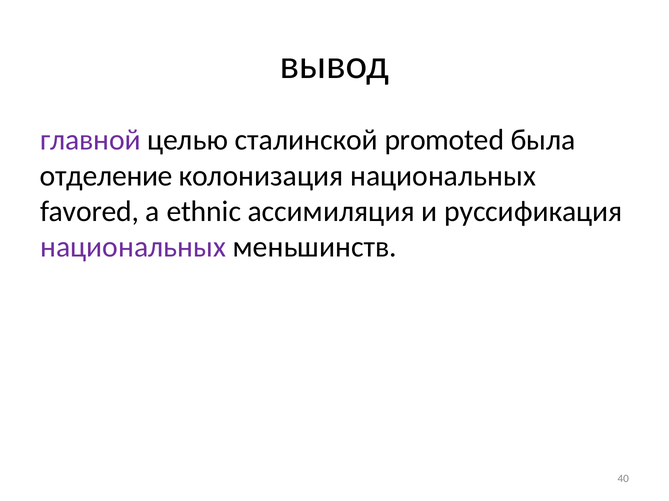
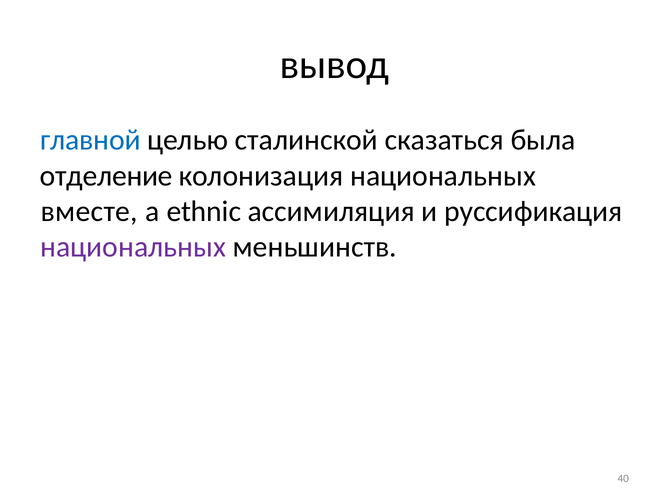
главной colour: purple -> blue
promoted: promoted -> сказаться
favored: favored -> вместе
